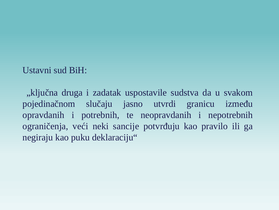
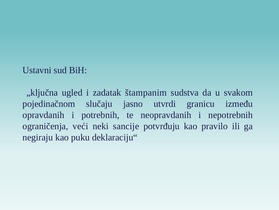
druga: druga -> ugled
uspostavile: uspostavile -> štampanim
